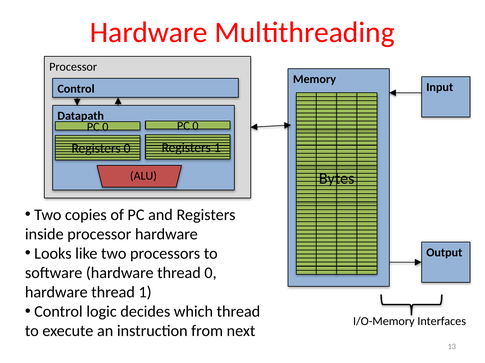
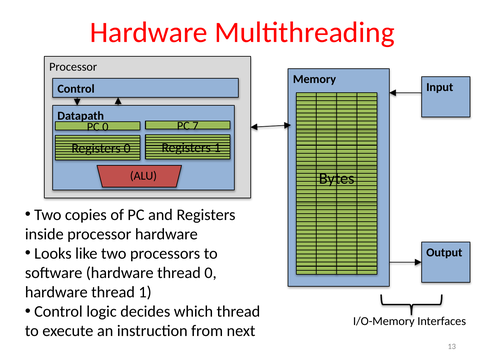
0 at (195, 126): 0 -> 7
